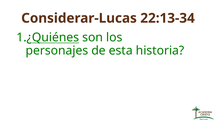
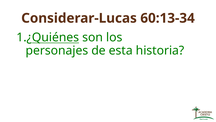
22:13-34: 22:13-34 -> 60:13-34
